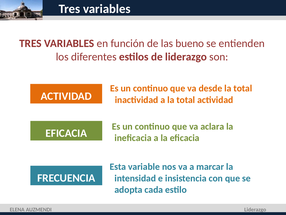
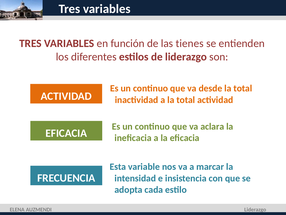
bueno: bueno -> tienes
